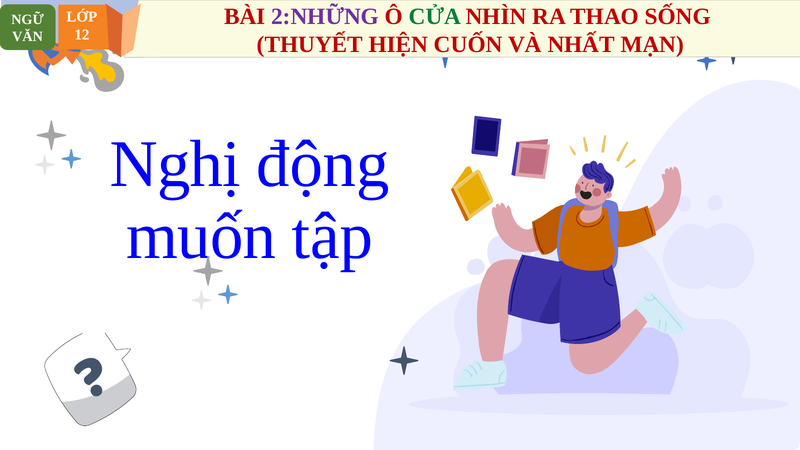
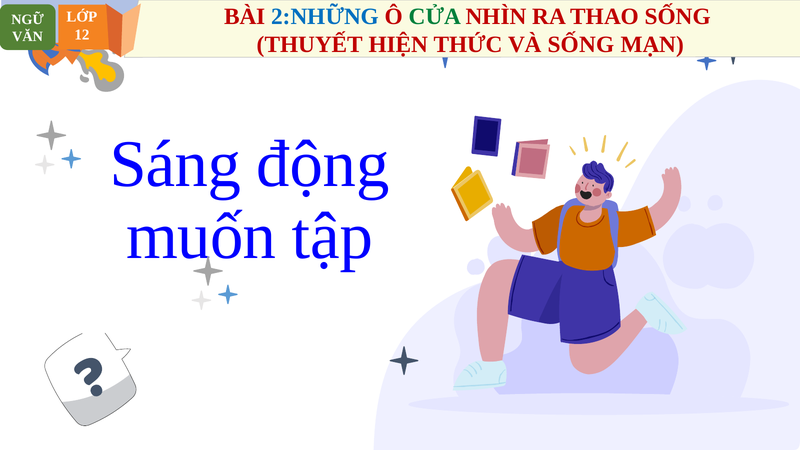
2:NHỮNG colour: purple -> blue
CUỐN: CUỐN -> THỨC
VÀ NHẤT: NHẤT -> SỐNG
Nghị: Nghị -> Sáng
